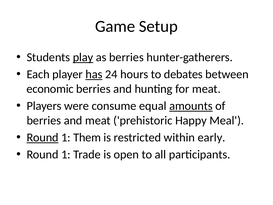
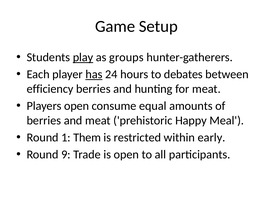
as berries: berries -> groups
economic: economic -> efficiency
Players were: were -> open
amounts underline: present -> none
Round at (43, 137) underline: present -> none
1 at (66, 154): 1 -> 9
